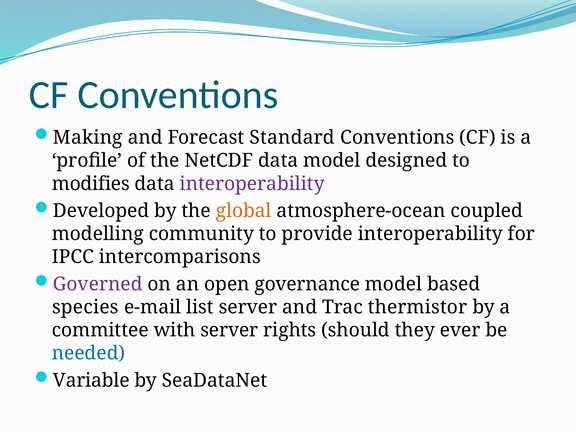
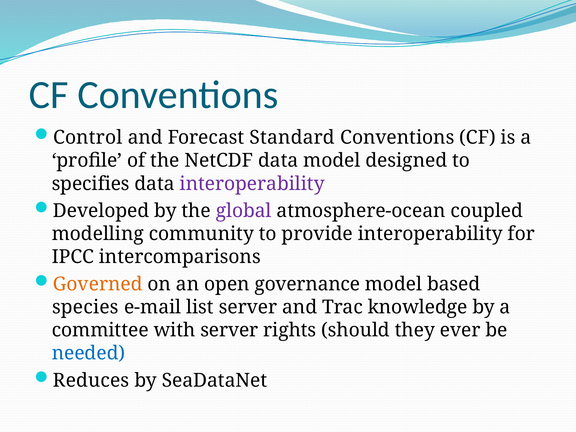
Making: Making -> Control
modifies: modifies -> specifies
global colour: orange -> purple
Governed colour: purple -> orange
thermistor: thermistor -> knowledge
Variable: Variable -> Reduces
